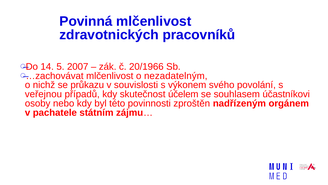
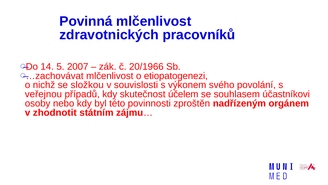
nezadatelným: nezadatelným -> etiopatogenezi
průkazu: průkazu -> složkou
pachatele: pachatele -> zhodnotit
